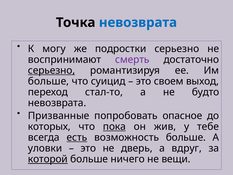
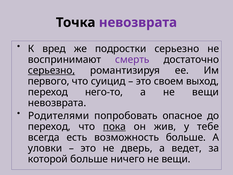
невозврата at (138, 22) colour: blue -> purple
могу: могу -> вред
больше at (48, 81): больше -> первого
стал-то: стал-то -> него-то
а не будто: будто -> вещи
Призванные: Призванные -> Родителями
которых at (49, 126): которых -> переход
есть underline: present -> none
вдруг: вдруг -> ведет
которой underline: present -> none
